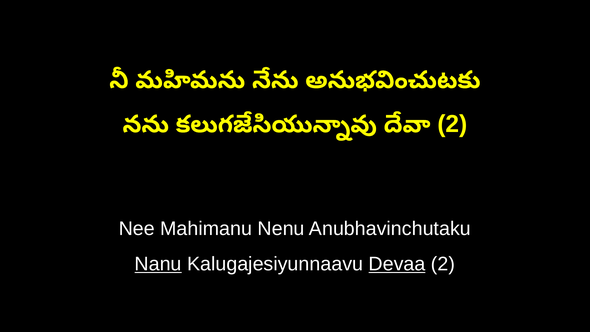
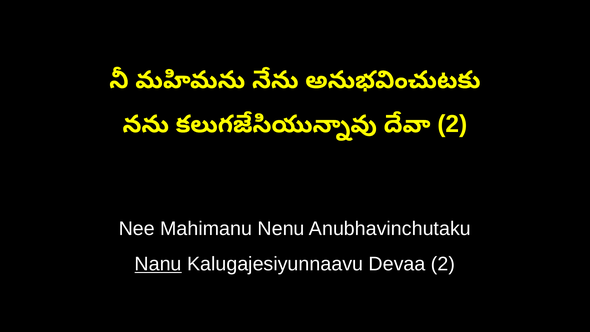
Devaa underline: present -> none
